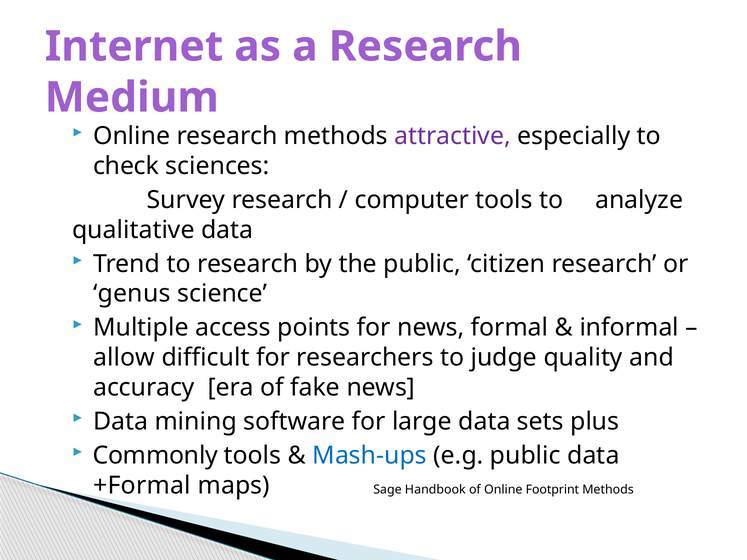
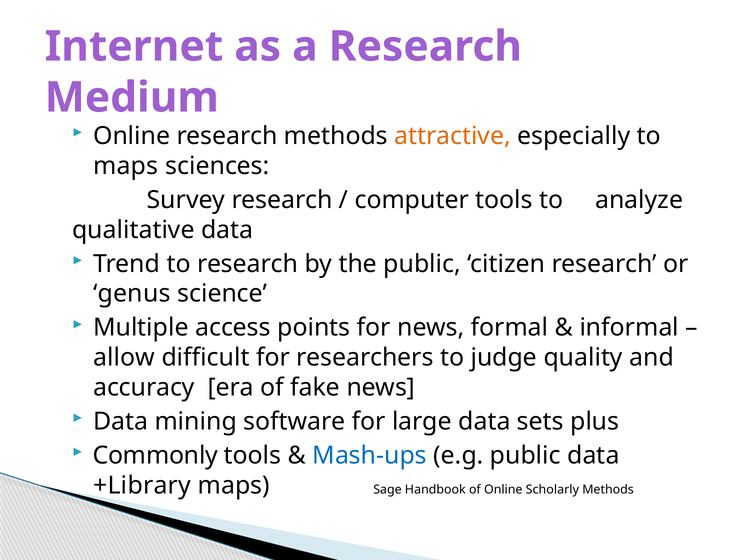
attractive colour: purple -> orange
check at (126, 166): check -> maps
+Formal: +Formal -> +Library
Footprint: Footprint -> Scholarly
